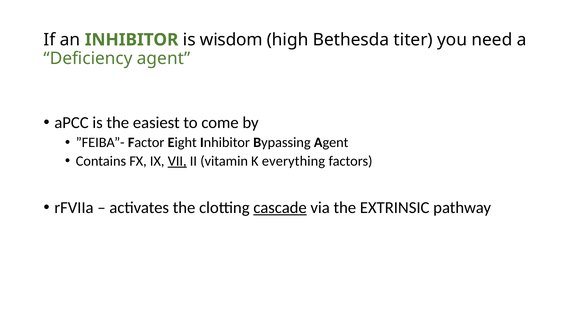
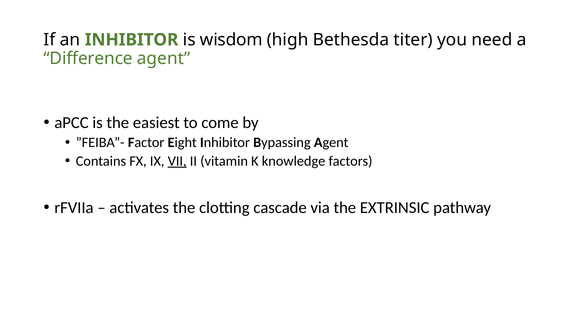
Deficiency: Deficiency -> Difference
everything: everything -> knowledge
cascade underline: present -> none
